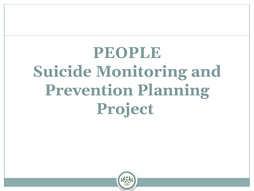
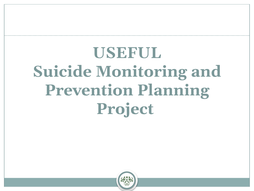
PEOPLE: PEOPLE -> USEFUL
